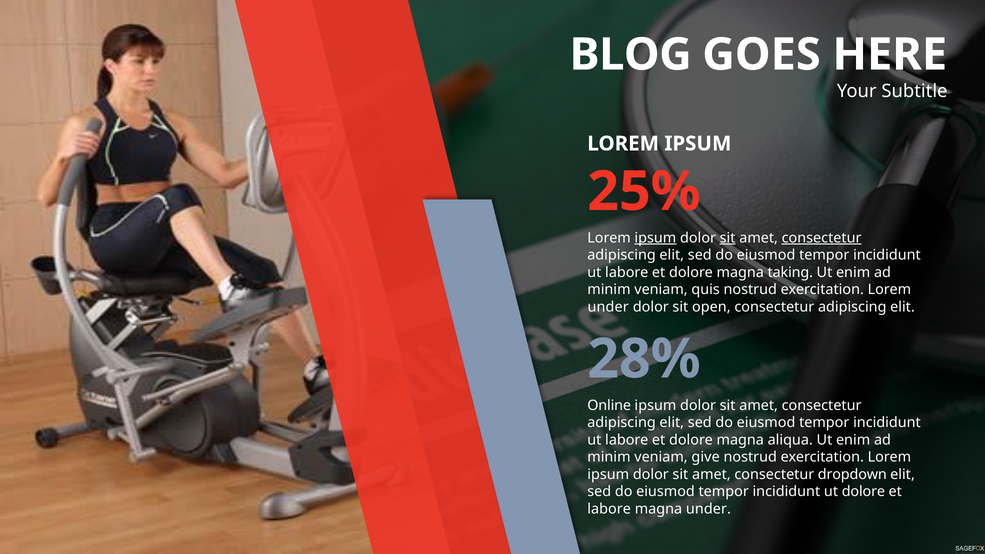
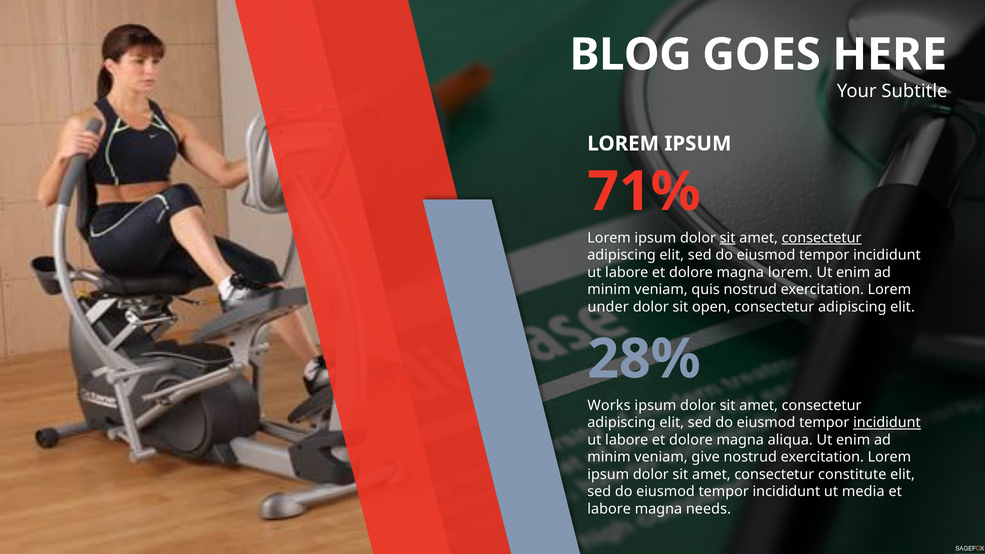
25%: 25% -> 71%
ipsum at (655, 238) underline: present -> none
magna taking: taking -> lorem
Online: Online -> Works
incididunt at (887, 423) underline: none -> present
dropdown: dropdown -> constitute
ut dolore: dolore -> media
magna under: under -> needs
